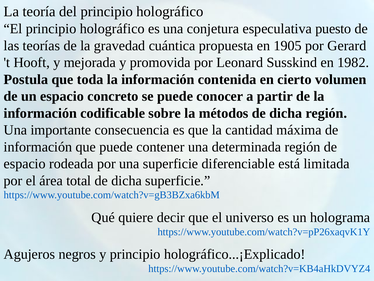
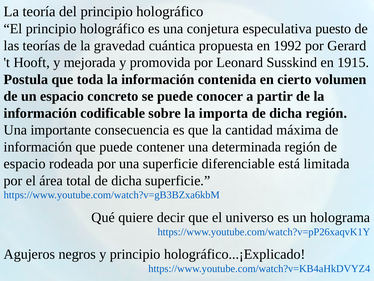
1905: 1905 -> 1992
1982: 1982 -> 1915
métodos: métodos -> importa
